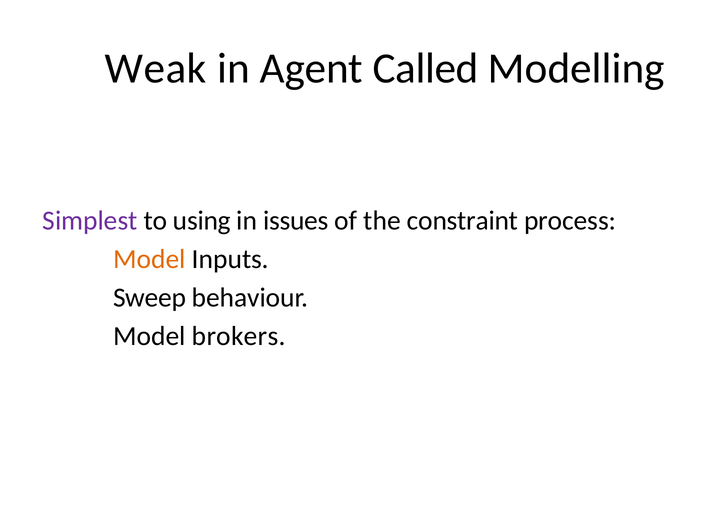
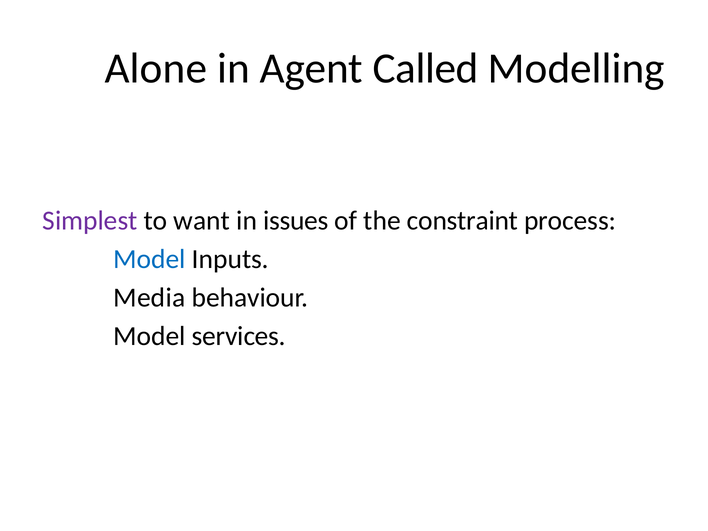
Weak: Weak -> Alone
using: using -> want
Model at (149, 259) colour: orange -> blue
Sweep: Sweep -> Media
brokers: brokers -> services
